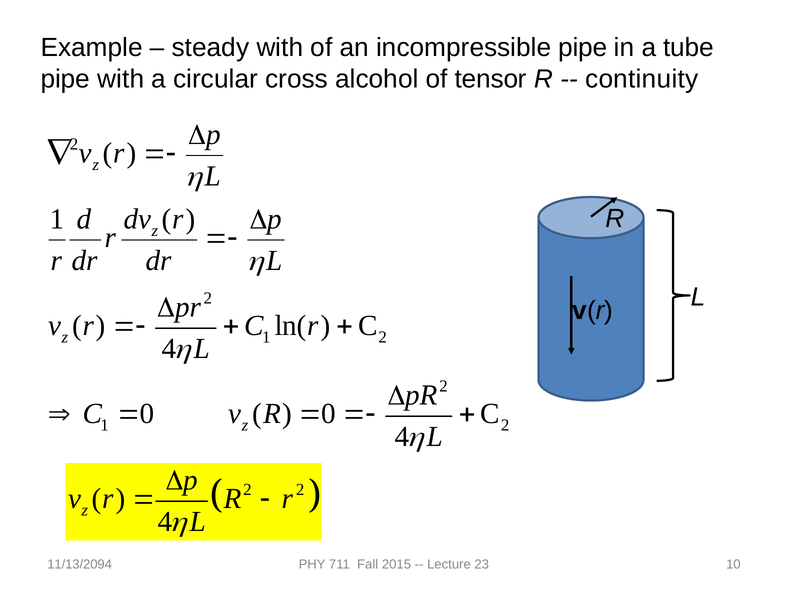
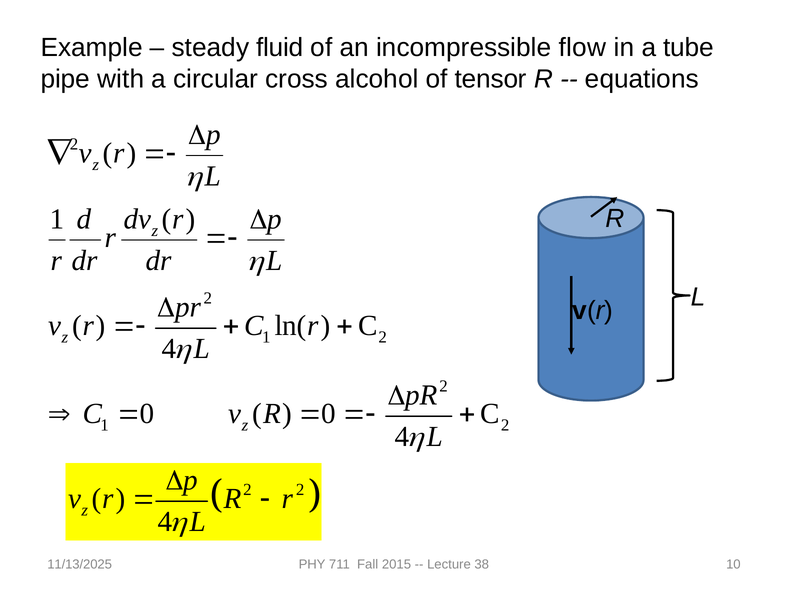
steady with: with -> fluid
incompressible pipe: pipe -> flow
continuity: continuity -> equations
11/13/2094: 11/13/2094 -> 11/13/2025
23: 23 -> 38
